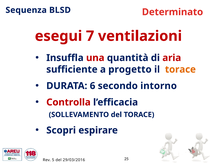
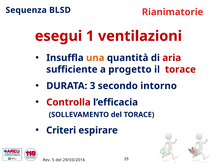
Determinato: Determinato -> Rianimatorie
7: 7 -> 1
una colour: red -> orange
torace at (180, 69) colour: orange -> red
6: 6 -> 3
Scopri: Scopri -> Criteri
